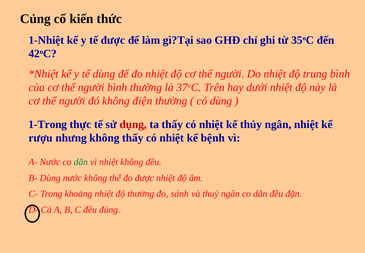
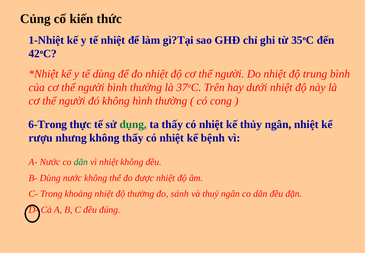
tế được: được -> nhiệt
điện: điện -> hình
có dùng: dùng -> cong
1-Trong: 1-Trong -> 6-Trong
dụng colour: red -> green
